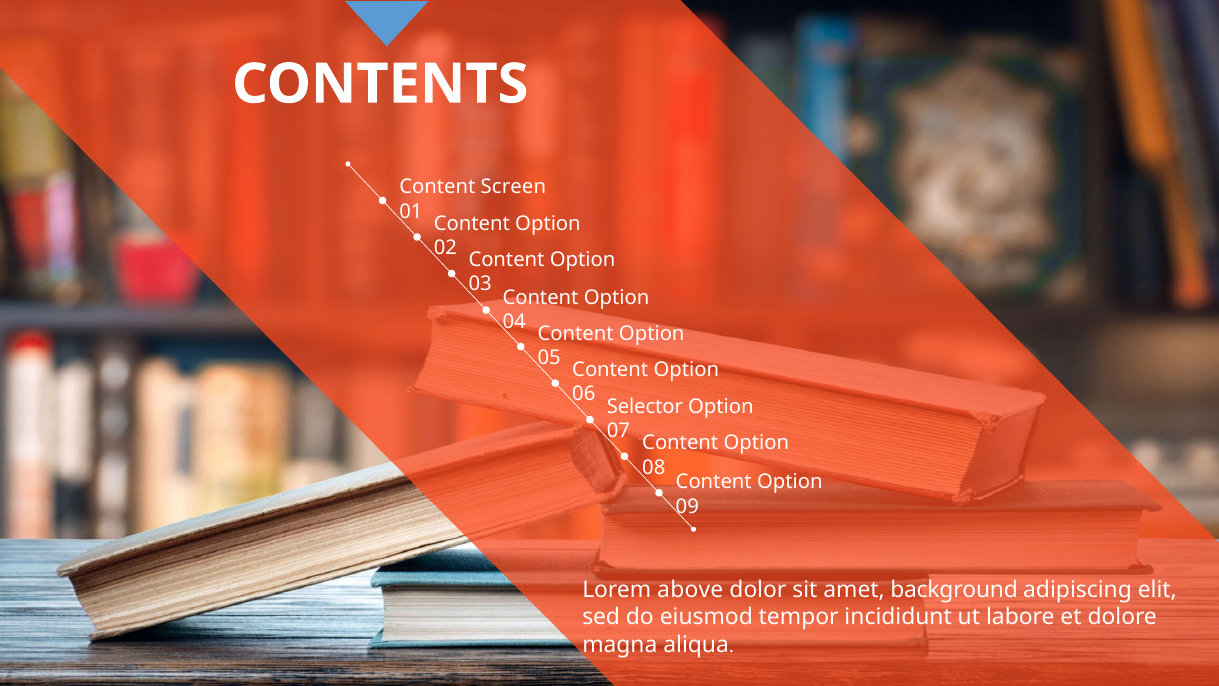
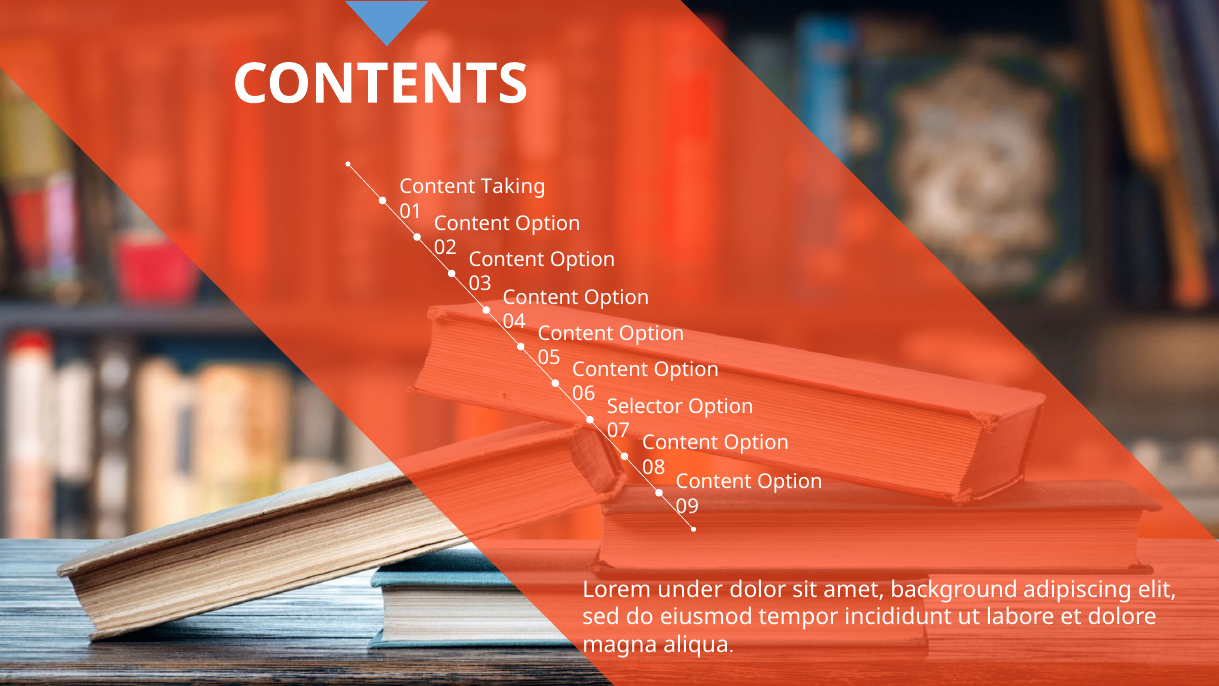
Screen: Screen -> Taking
above: above -> under
